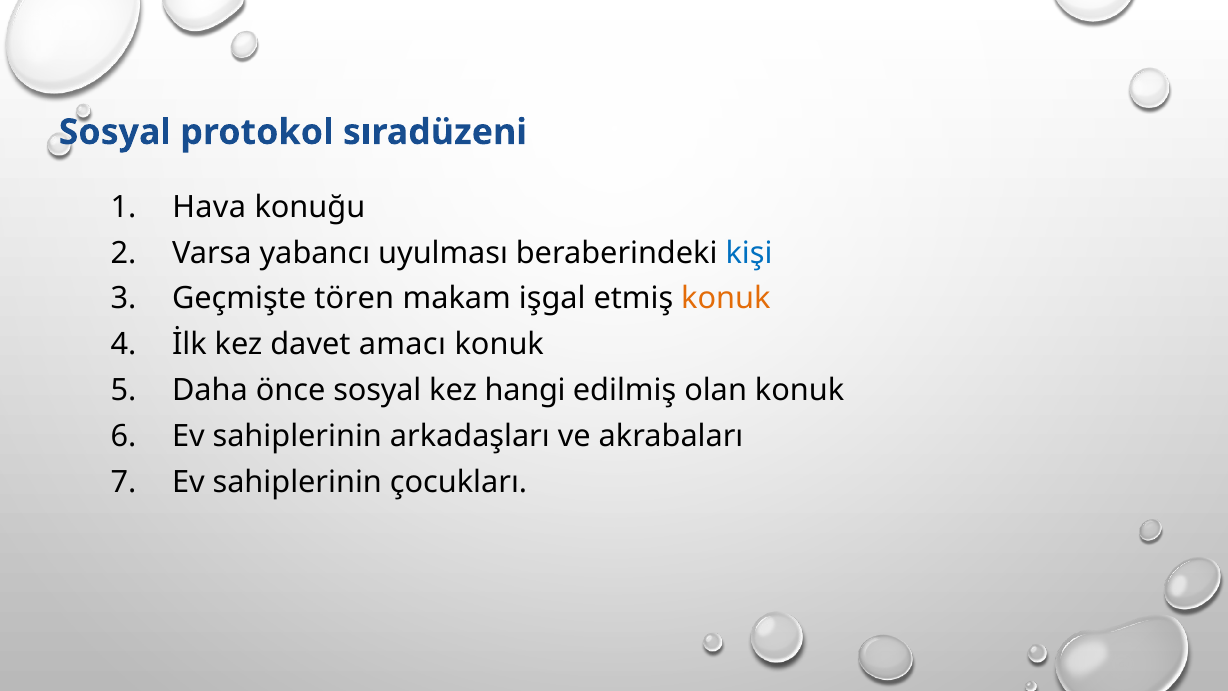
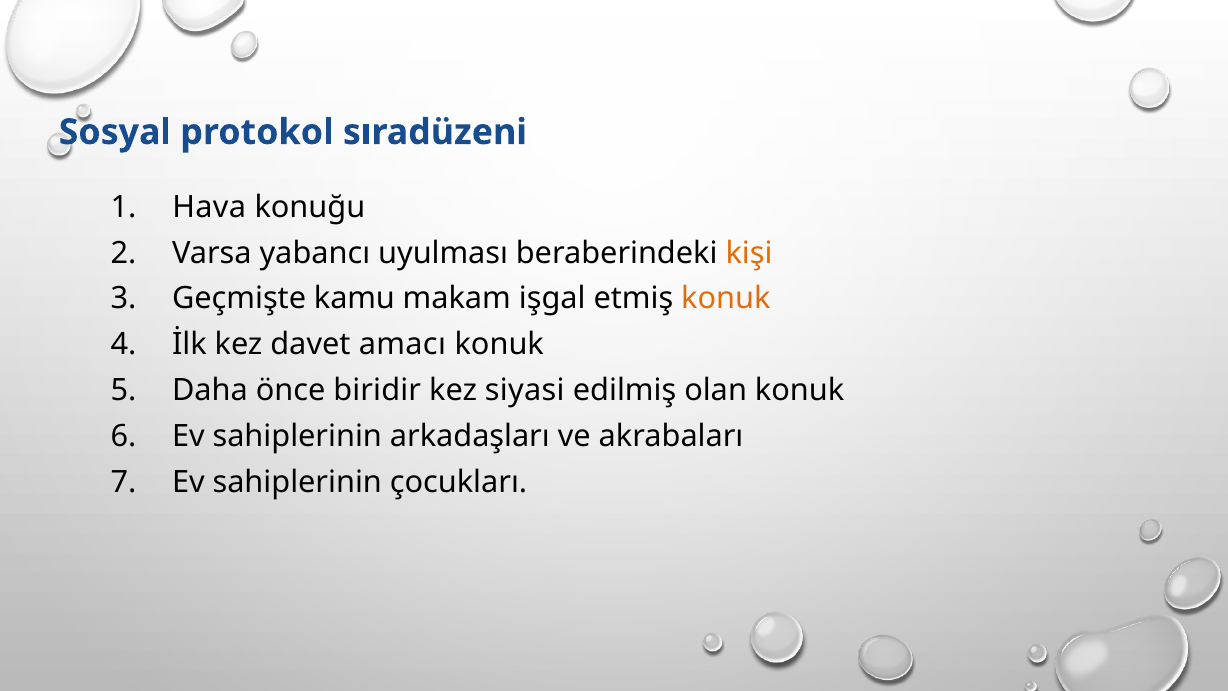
kişi colour: blue -> orange
tören: tören -> kamu
önce sosyal: sosyal -> biridir
hangi: hangi -> siyasi
